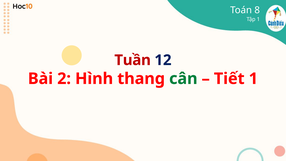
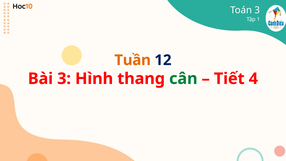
Toán 8: 8 -> 3
Tuần colour: red -> orange
Bài 2: 2 -> 3
Tiết 1: 1 -> 4
